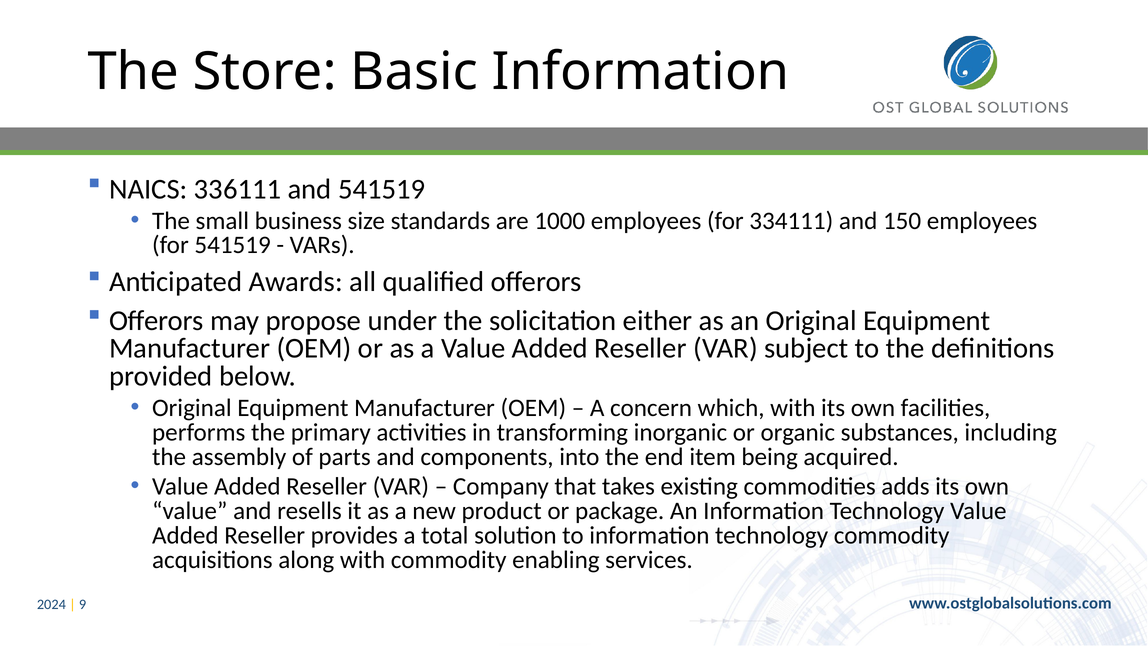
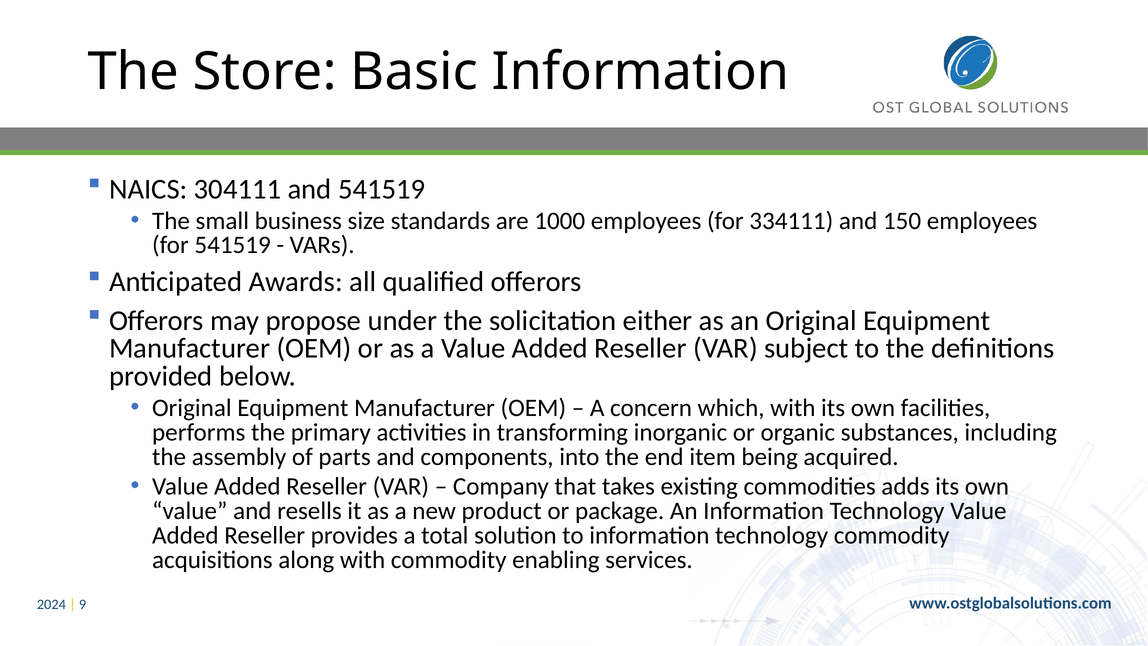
336111: 336111 -> 304111
